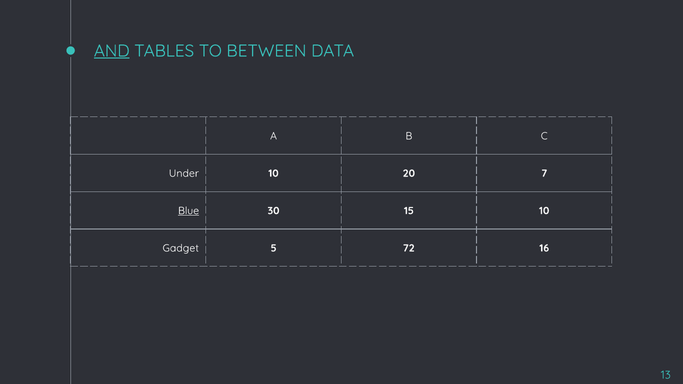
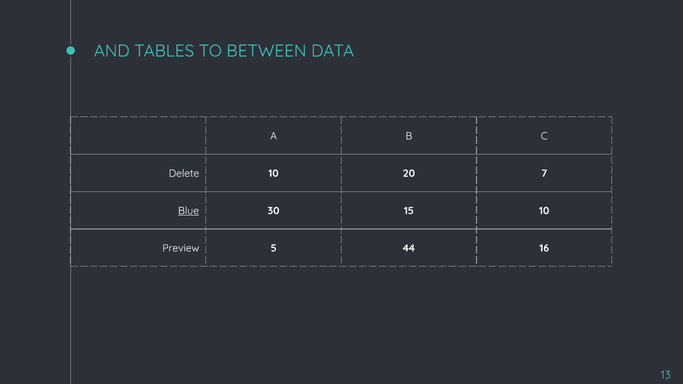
AND underline: present -> none
Under: Under -> Delete
Gadget: Gadget -> Preview
72: 72 -> 44
